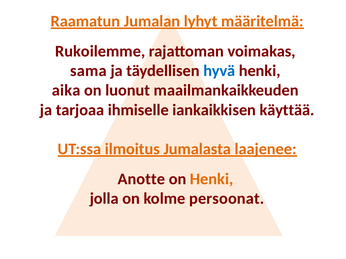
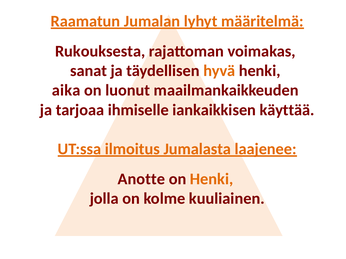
Rukoilemme: Rukoilemme -> Rukouksesta
sama: sama -> sanat
hyvä colour: blue -> orange
persoonat: persoonat -> kuuliainen
